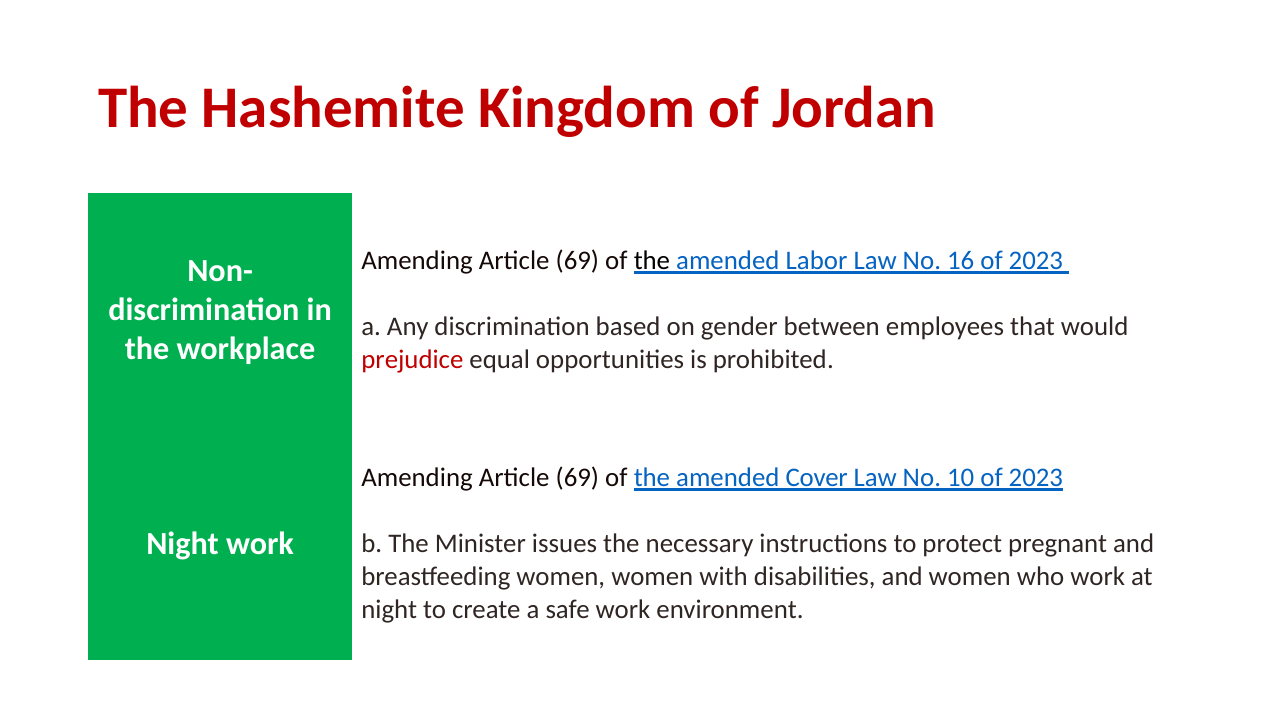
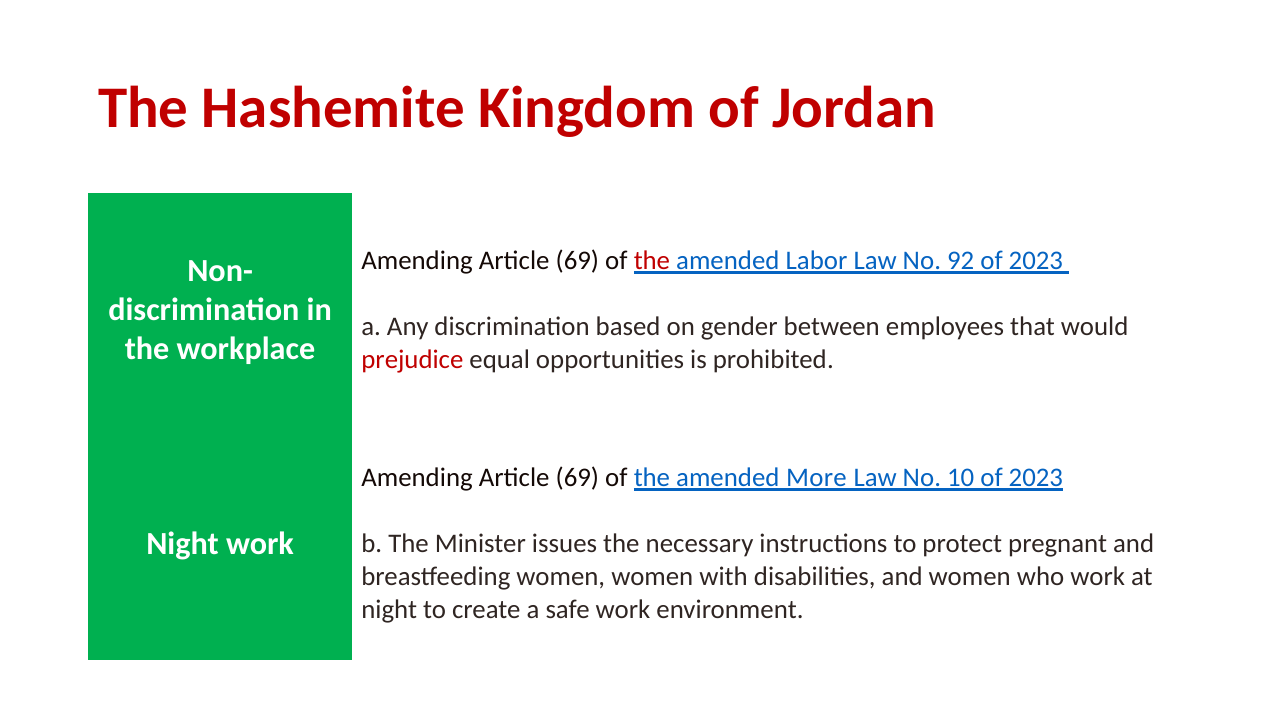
the at (652, 261) colour: black -> red
16: 16 -> 92
Cover: Cover -> More
